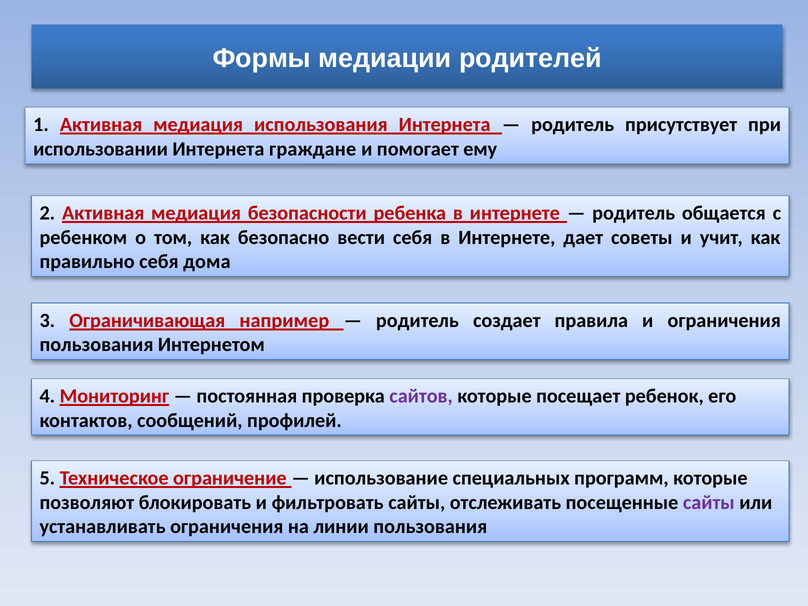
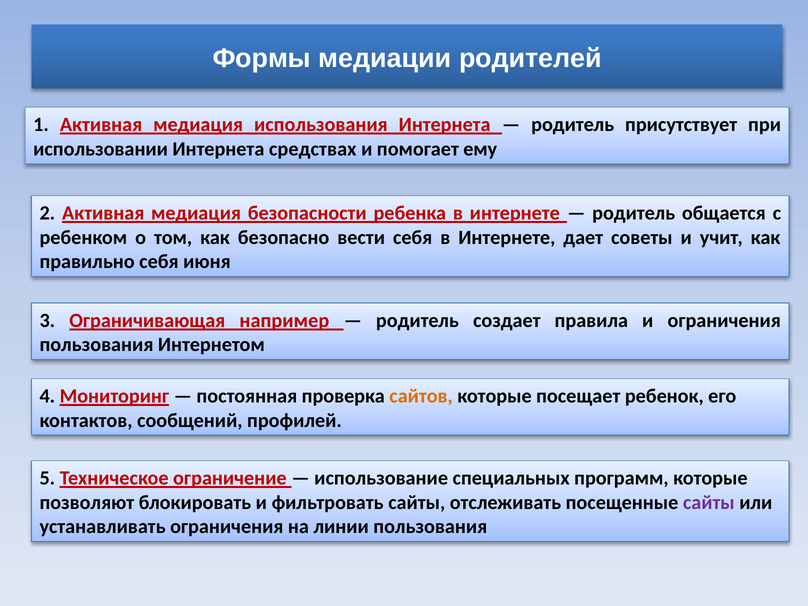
граждане: граждане -> средствах
дома: дома -> июня
сайтов colour: purple -> orange
